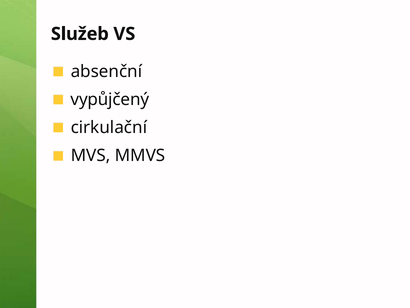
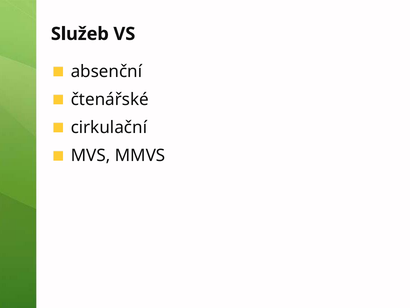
vypůjčený: vypůjčený -> čtenářské
